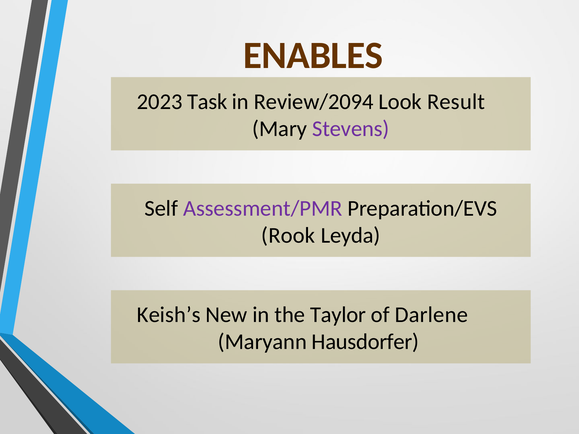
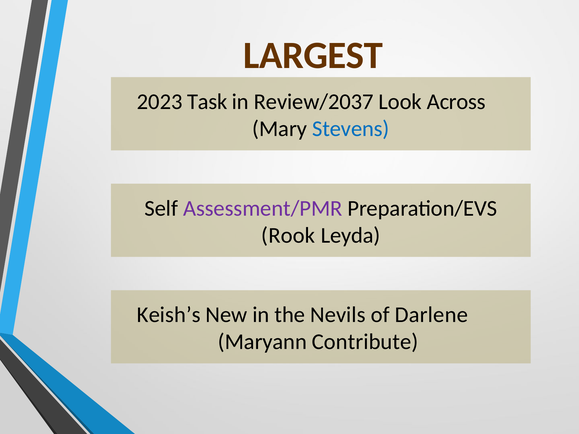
ENABLES: ENABLES -> LARGEST
Review/2094: Review/2094 -> Review/2037
Result: Result -> Across
Stevens colour: purple -> blue
Taylor: Taylor -> Nevils
Hausdorfer: Hausdorfer -> Contribute
